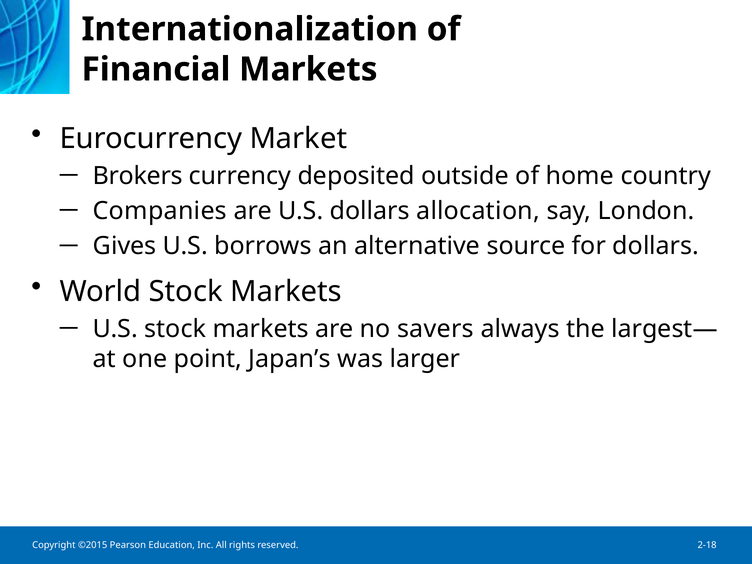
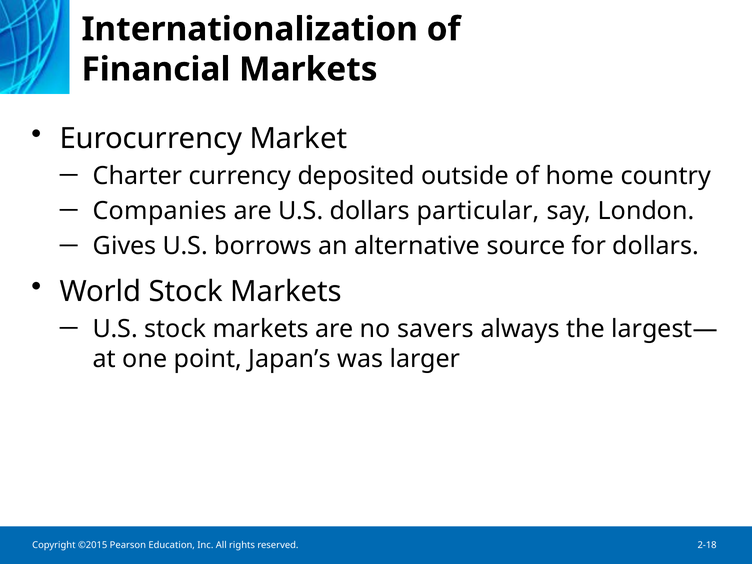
Brokers: Brokers -> Charter
allocation: allocation -> particular
